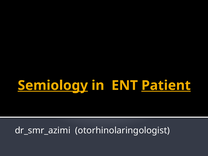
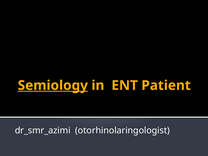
Patient underline: present -> none
